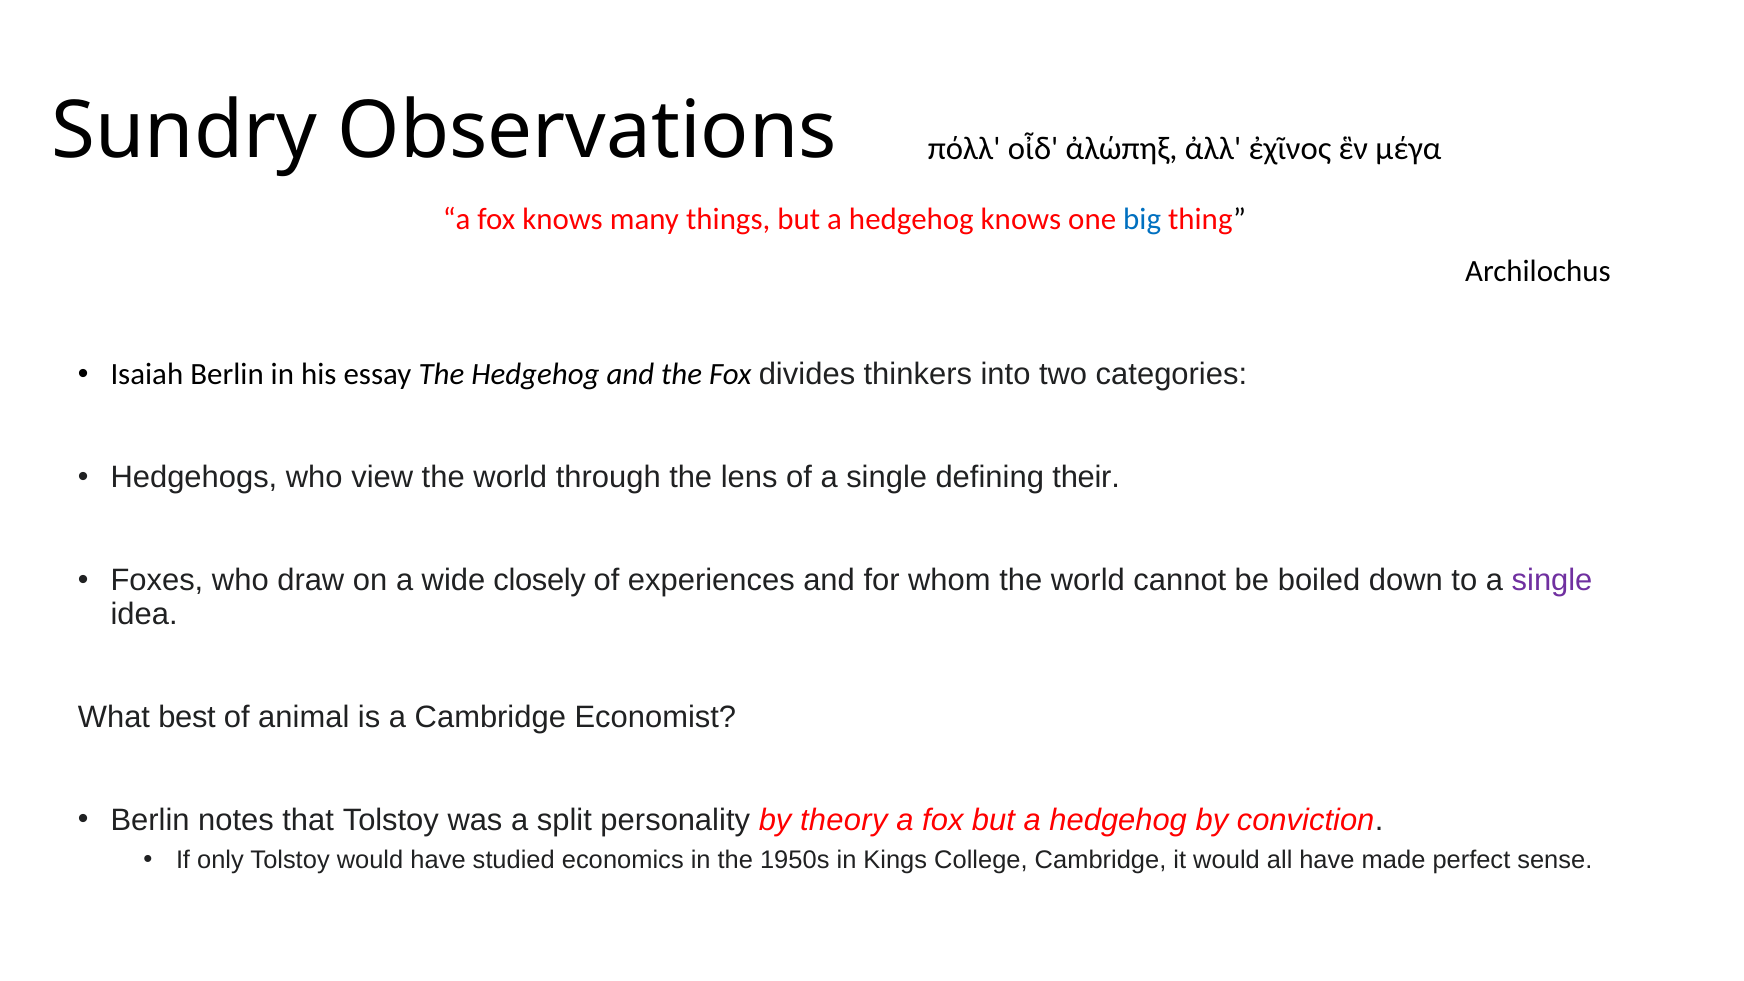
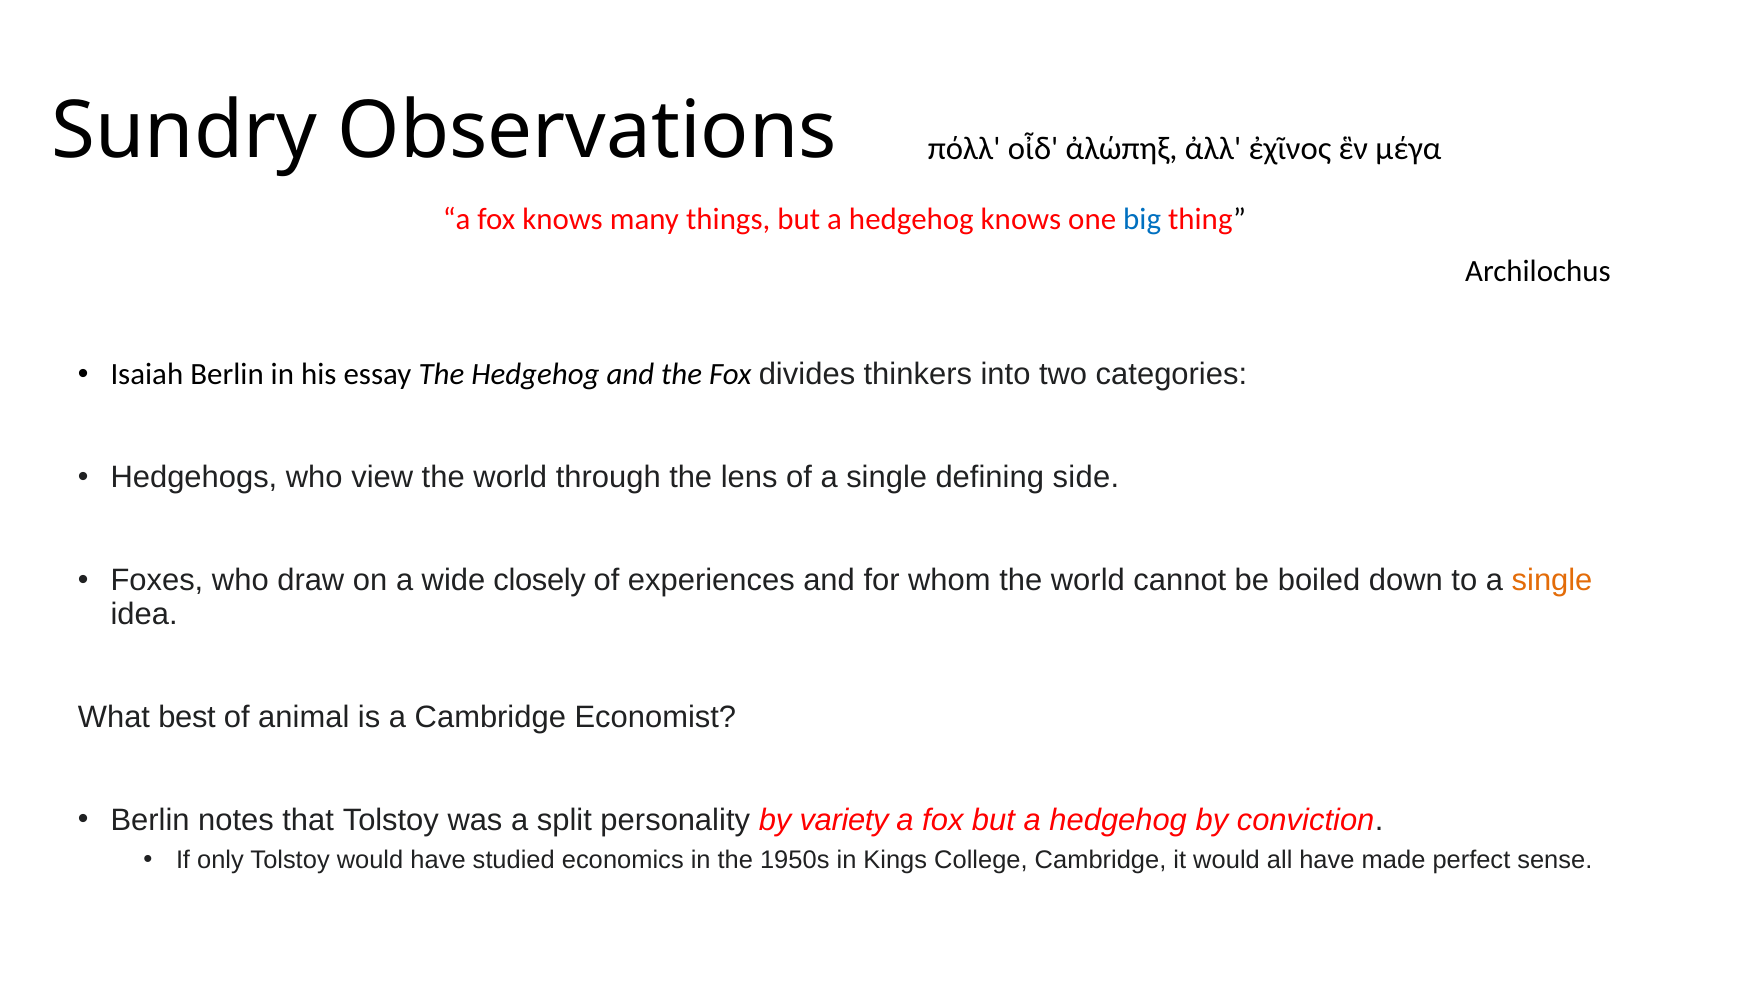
their: their -> side
single at (1552, 581) colour: purple -> orange
theory: theory -> variety
